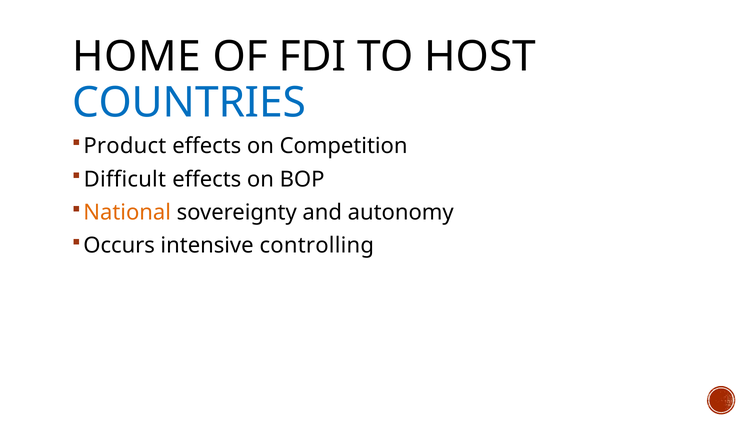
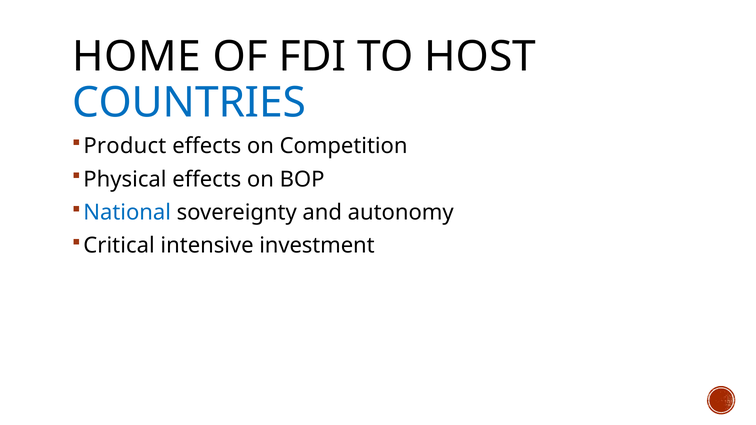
Difficult: Difficult -> Physical
National colour: orange -> blue
Occurs: Occurs -> Critical
controlling: controlling -> investment
